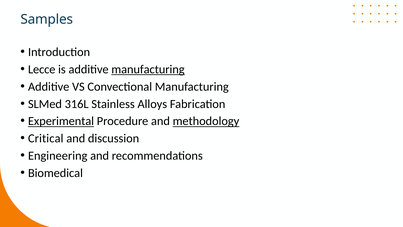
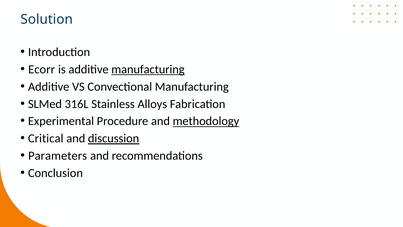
Samples: Samples -> Solution
Lecce: Lecce -> Ecorr
Experimental underline: present -> none
discussion underline: none -> present
Engineering: Engineering -> Parameters
Biomedical: Biomedical -> Conclusion
